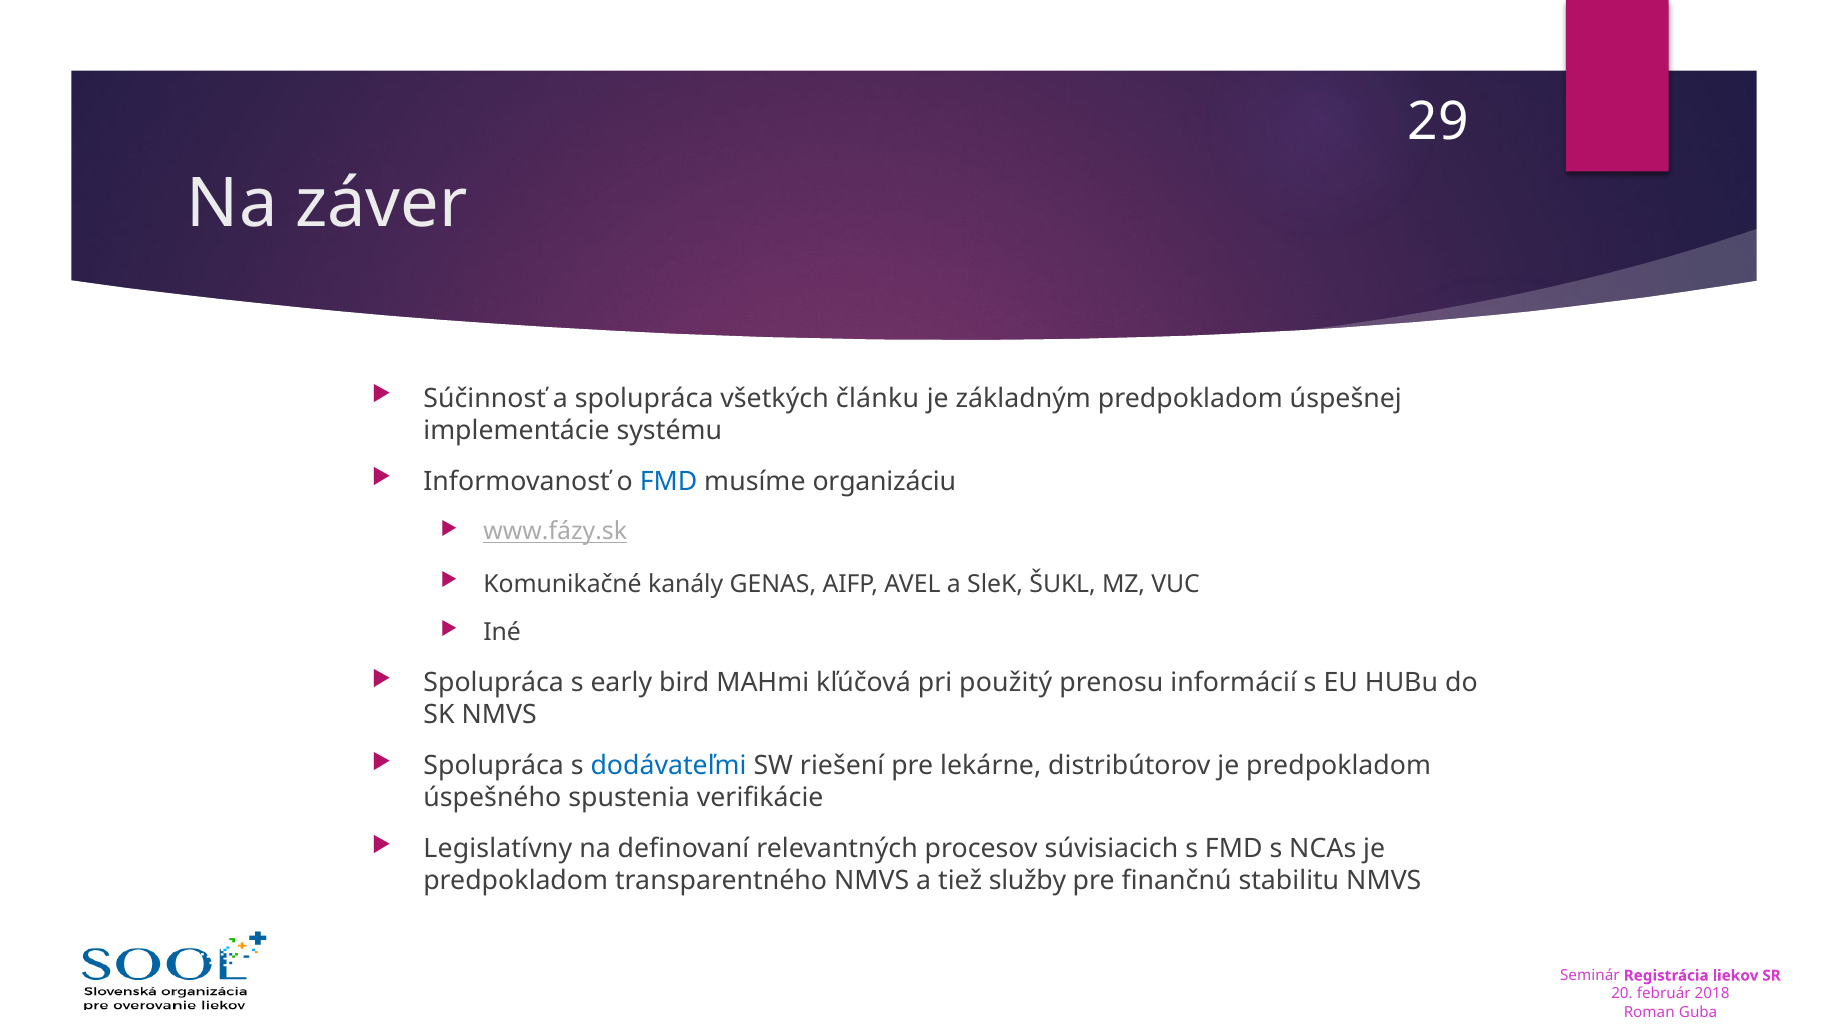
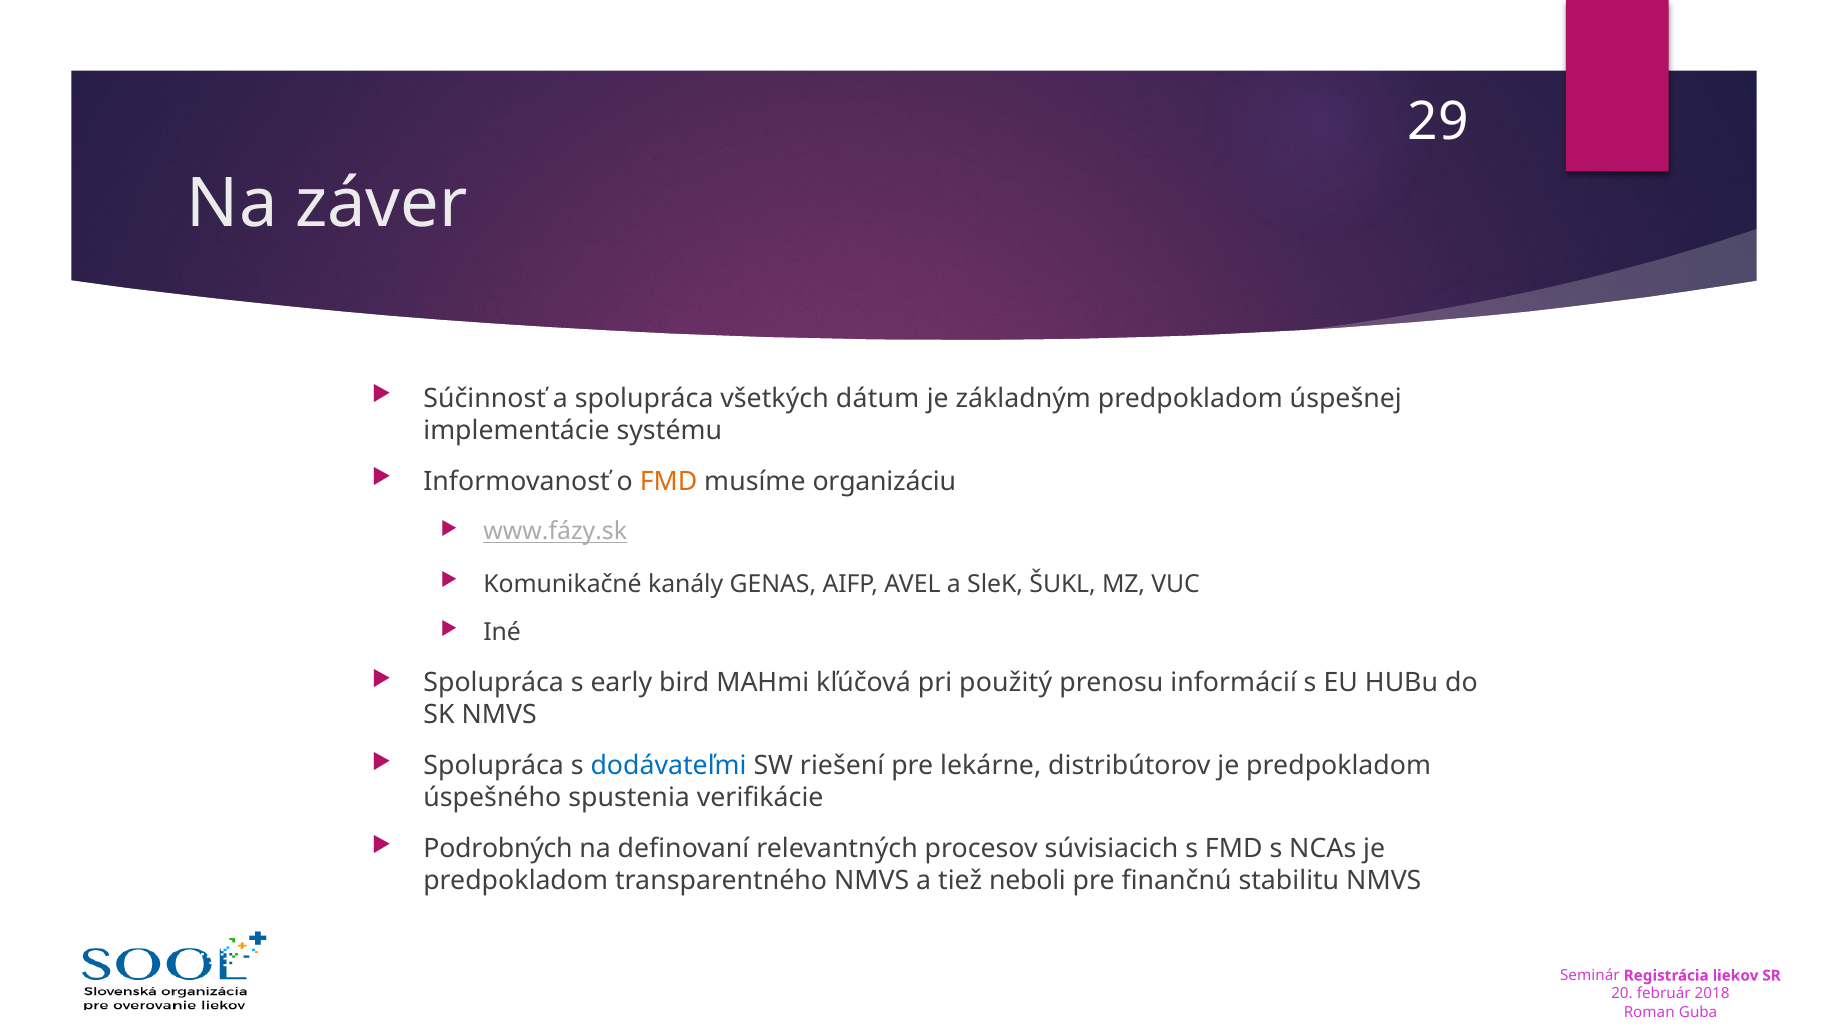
článku: článku -> dátum
FMD at (669, 481) colour: blue -> orange
Legislatívny: Legislatívny -> Podrobných
služby: služby -> neboli
